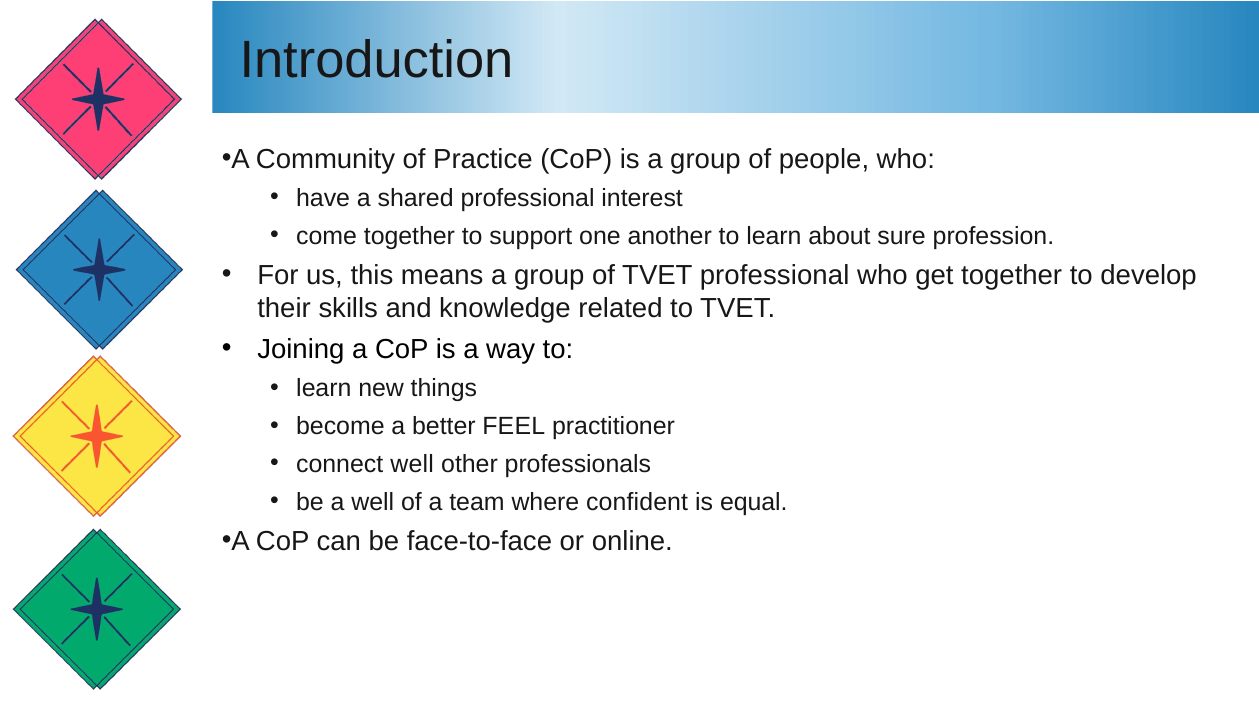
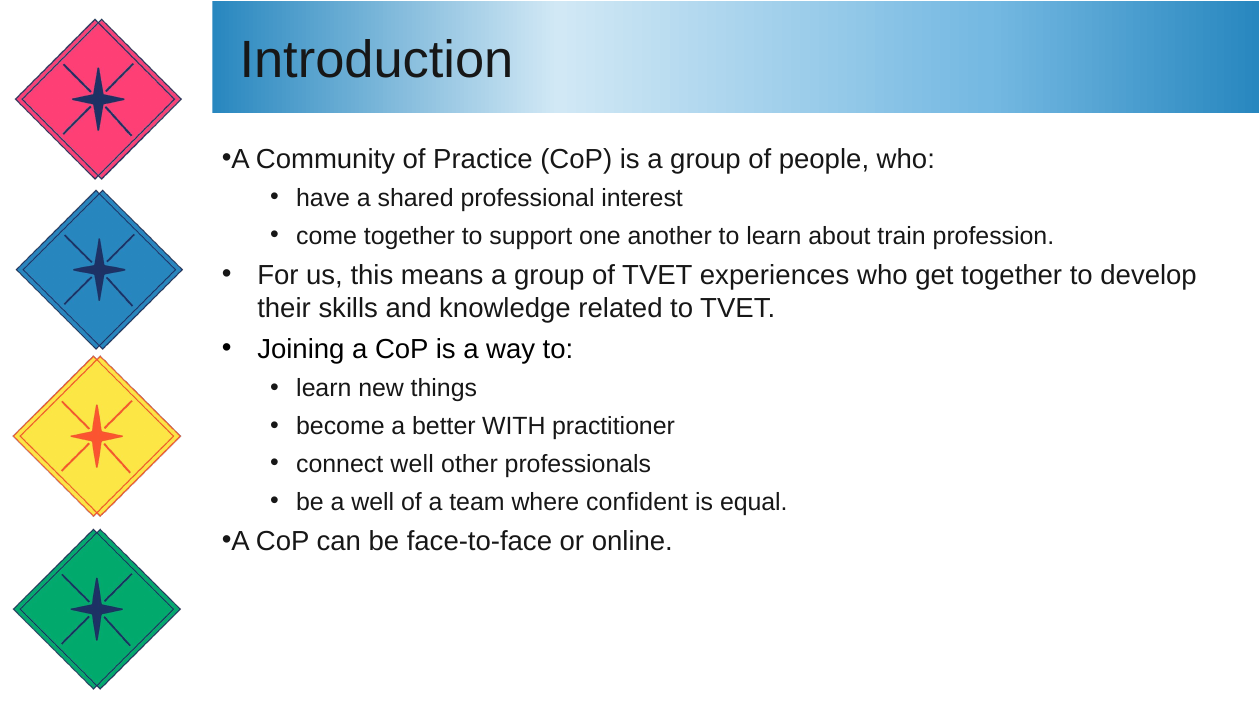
sure: sure -> train
TVET professional: professional -> experiences
FEEL: FEEL -> WITH
